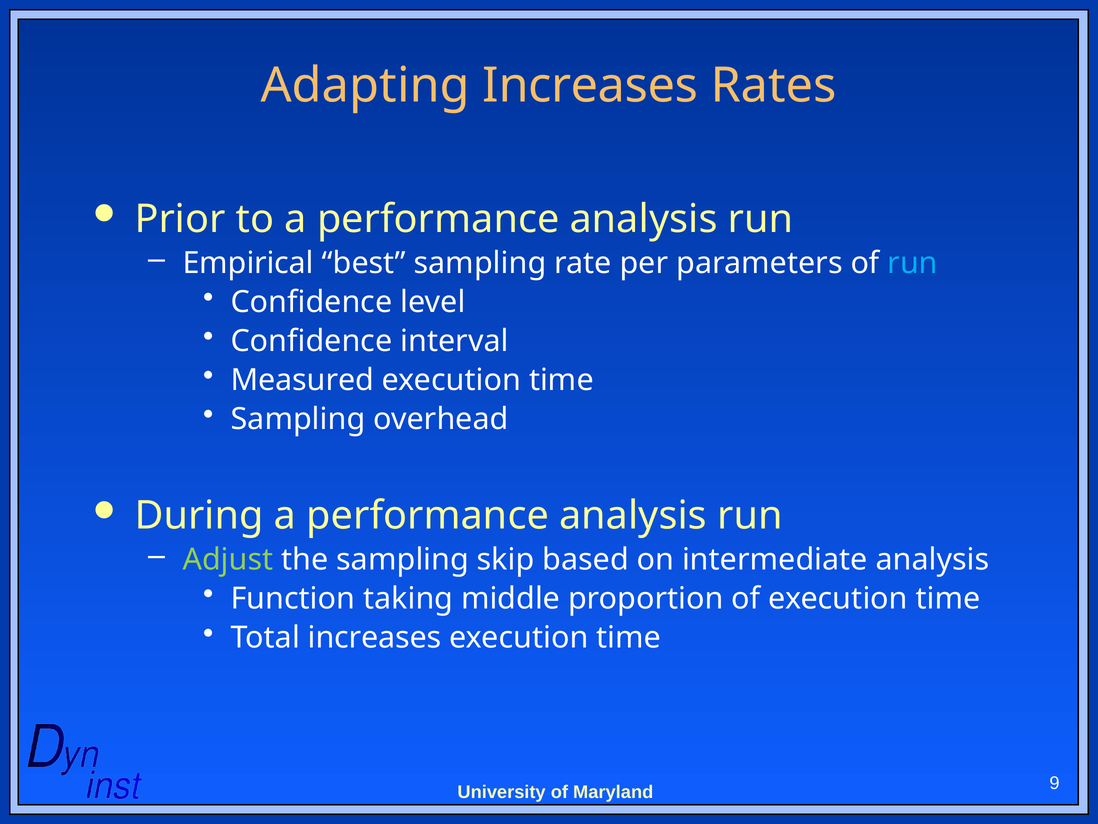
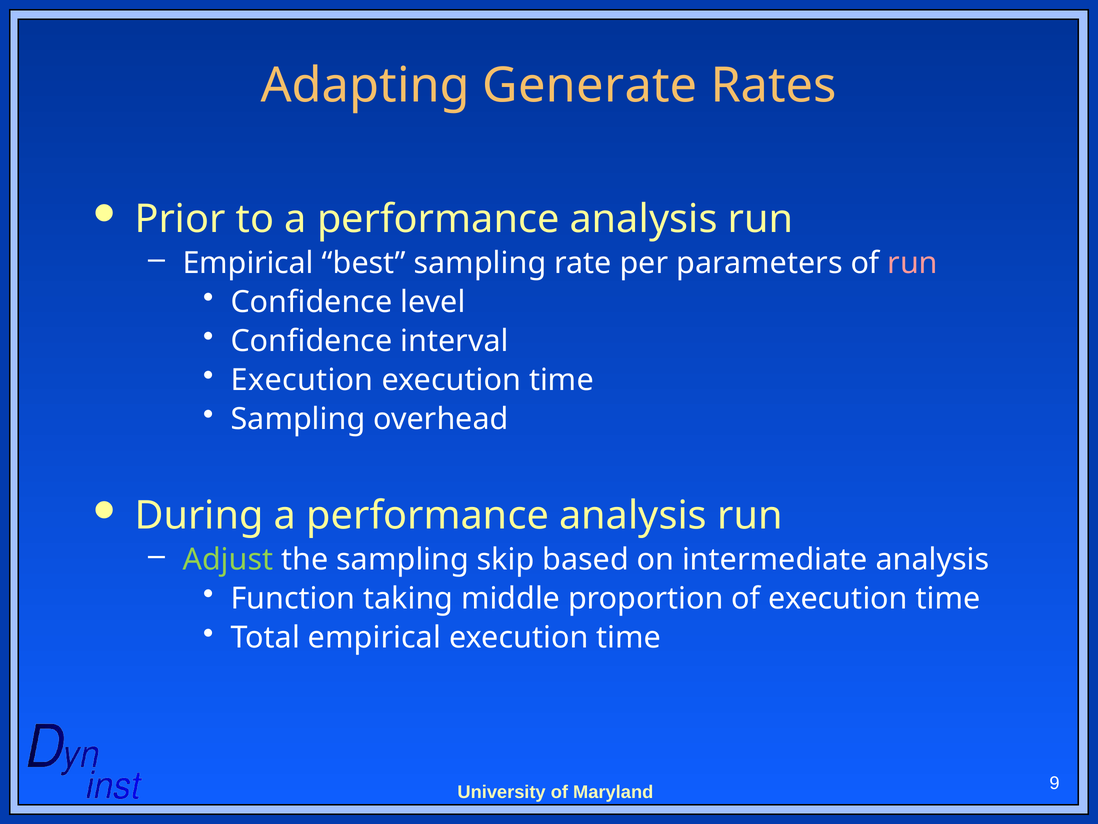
Adapting Increases: Increases -> Generate
run at (913, 263) colour: light blue -> pink
Measured at (302, 380): Measured -> Execution
Total increases: increases -> empirical
